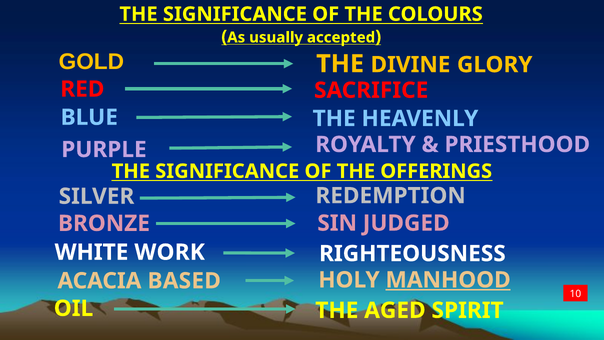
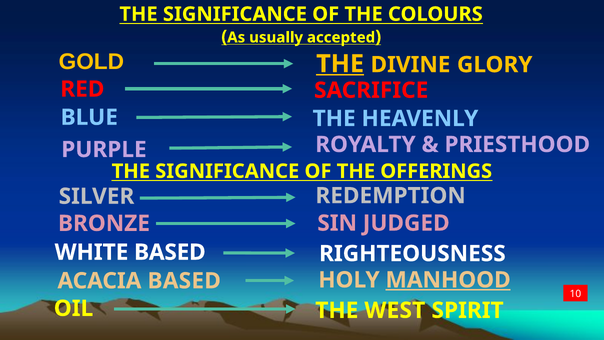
THE at (340, 64) underline: none -> present
WHITE WORK: WORK -> BASED
AGED: AGED -> WEST
